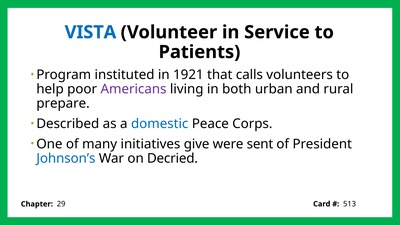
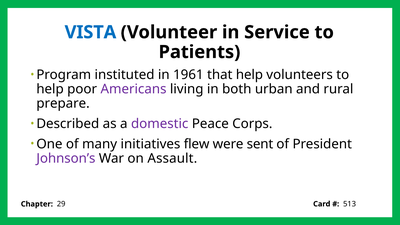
1921: 1921 -> 1961
that calls: calls -> help
domestic colour: blue -> purple
give: give -> flew
Johnson’s colour: blue -> purple
Decried: Decried -> Assault
